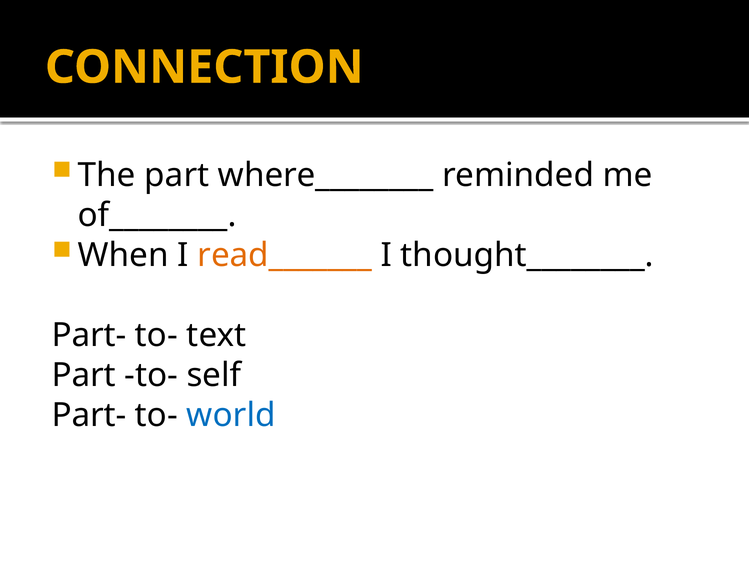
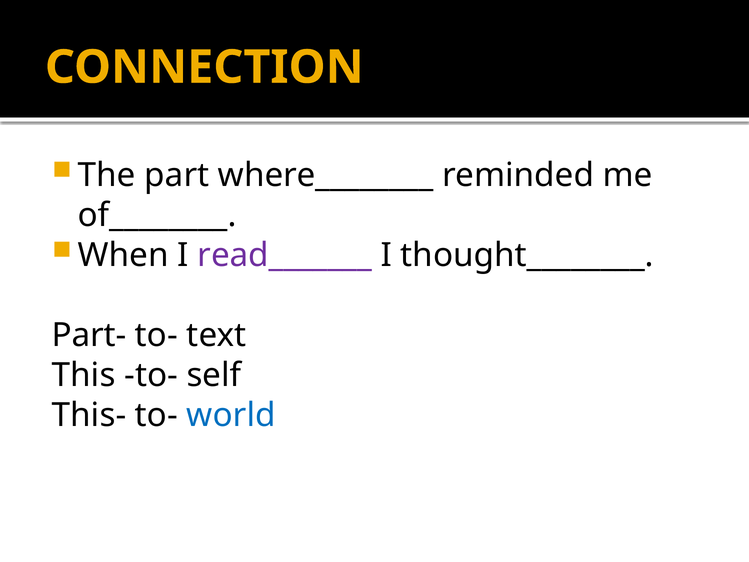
read_______ colour: orange -> purple
Part at (84, 375): Part -> This
Part- at (89, 415): Part- -> This-
